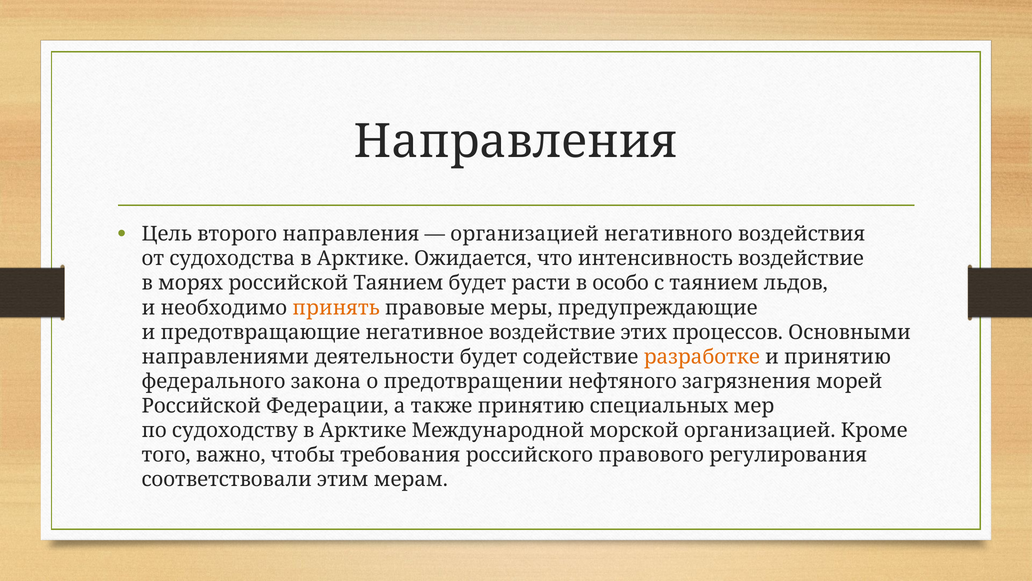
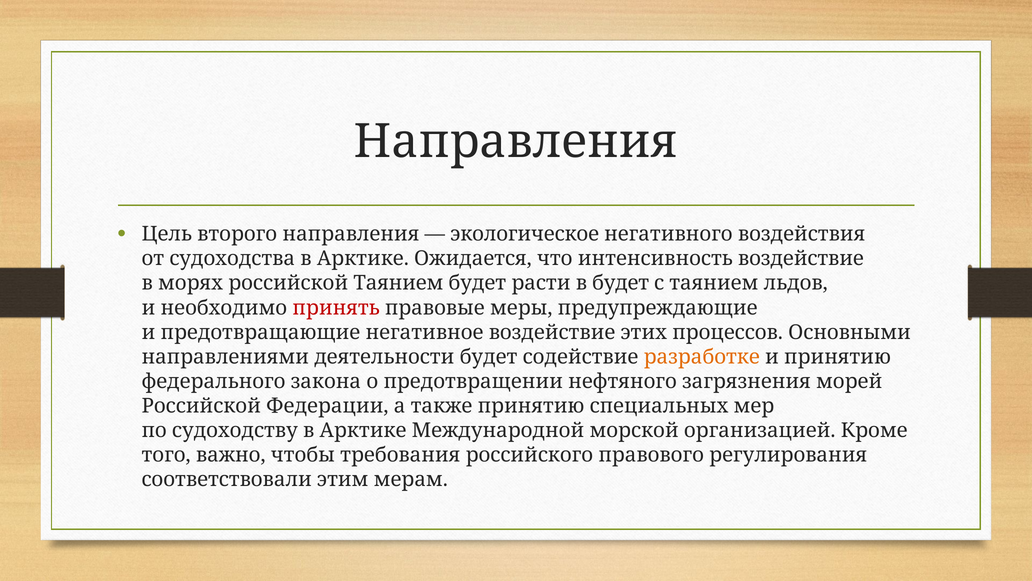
организацией at (525, 234): организацией -> экологическое
в особо: особо -> будет
принять colour: orange -> red
